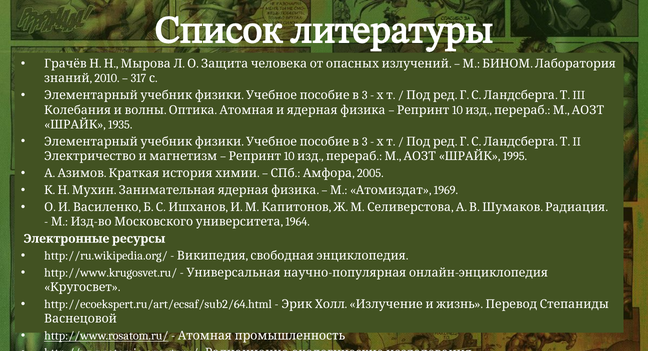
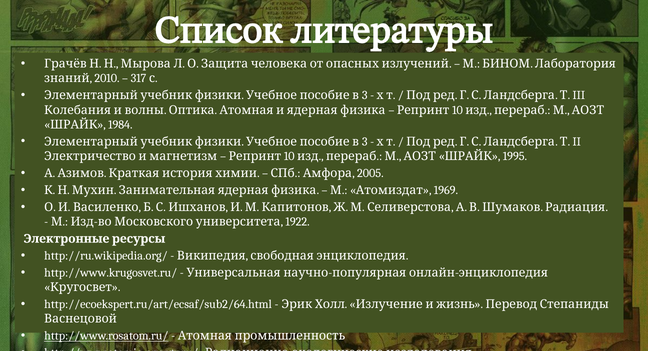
1935: 1935 -> 1984
1964: 1964 -> 1922
